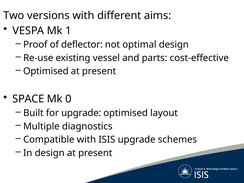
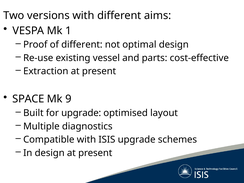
of deflector: deflector -> different
Optimised at (46, 71): Optimised -> Extraction
0: 0 -> 9
